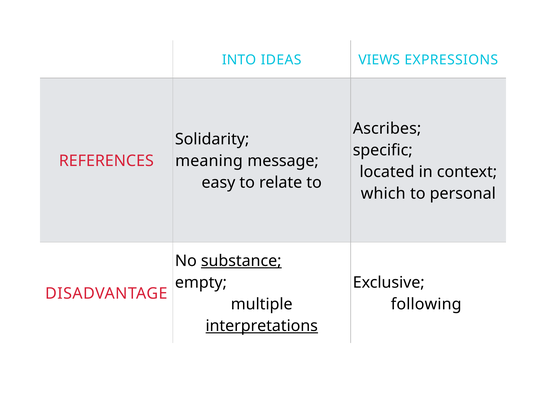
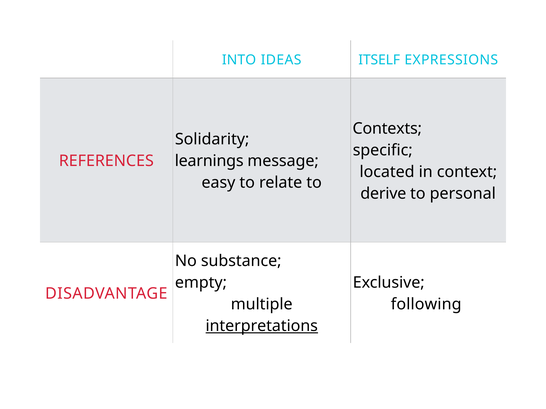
VIEWS: VIEWS -> ITSELF
Ascribes: Ascribes -> Contexts
meaning: meaning -> learnings
which: which -> derive
substance underline: present -> none
